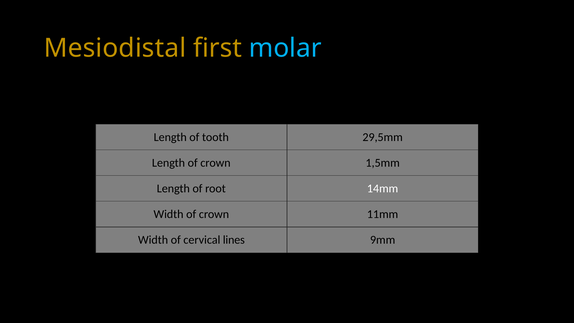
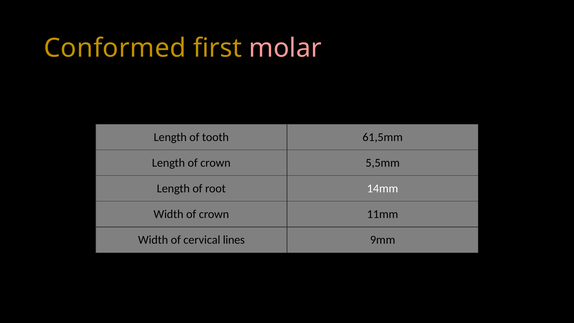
Mesiodistal: Mesiodistal -> Conformed
molar colour: light blue -> pink
29,5mm: 29,5mm -> 61,5mm
1,5mm: 1,5mm -> 5,5mm
